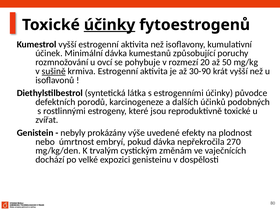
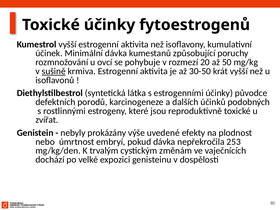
účinky at (110, 25) underline: present -> none
30-90: 30-90 -> 30-50
270: 270 -> 253
